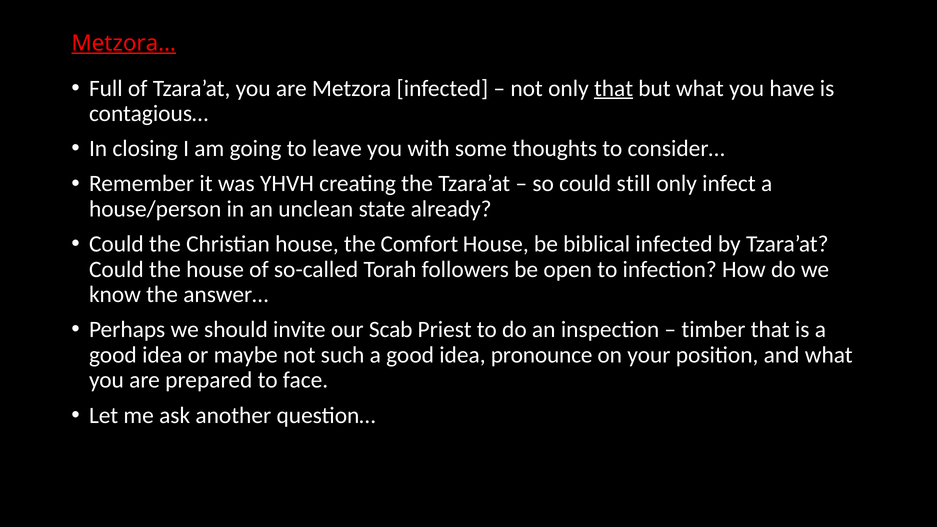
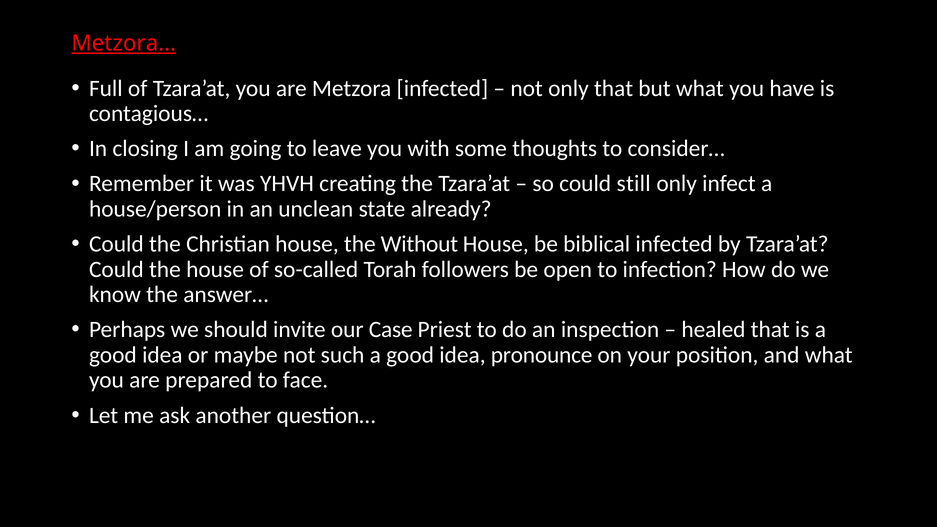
that at (614, 88) underline: present -> none
Comfort: Comfort -> Without
Scab: Scab -> Case
timber: timber -> healed
